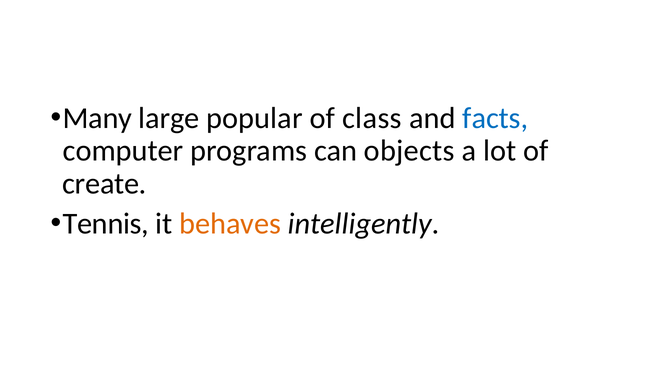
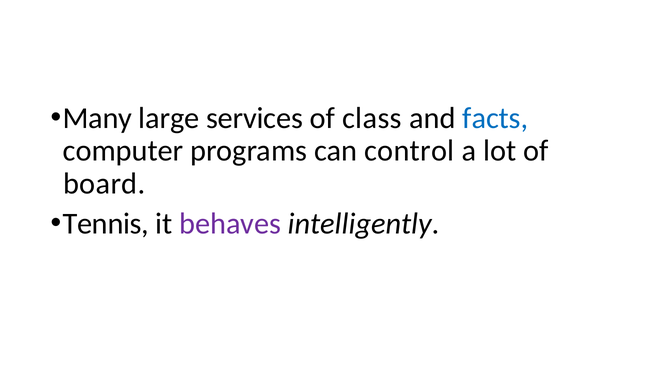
popular: popular -> services
objects: objects -> control
create: create -> board
behaves colour: orange -> purple
